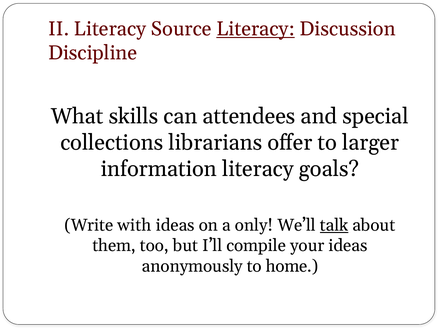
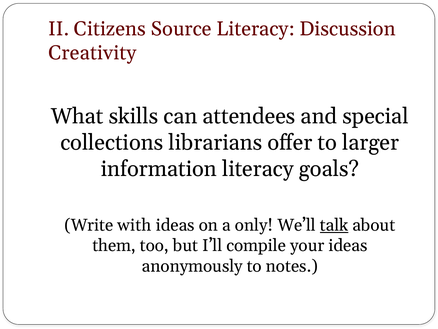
II Literacy: Literacy -> Citizens
Literacy at (256, 29) underline: present -> none
Discipline: Discipline -> Creativity
home: home -> notes
